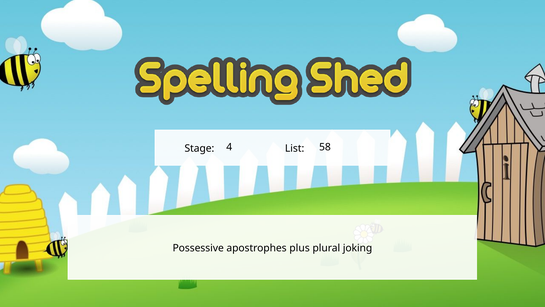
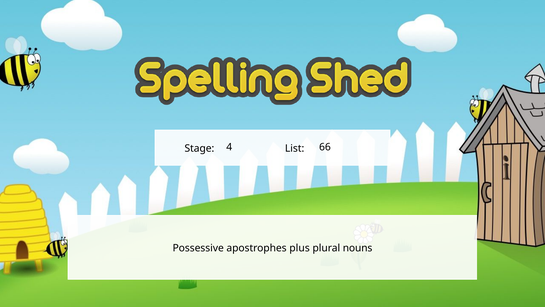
58: 58 -> 66
joking: joking -> nouns
